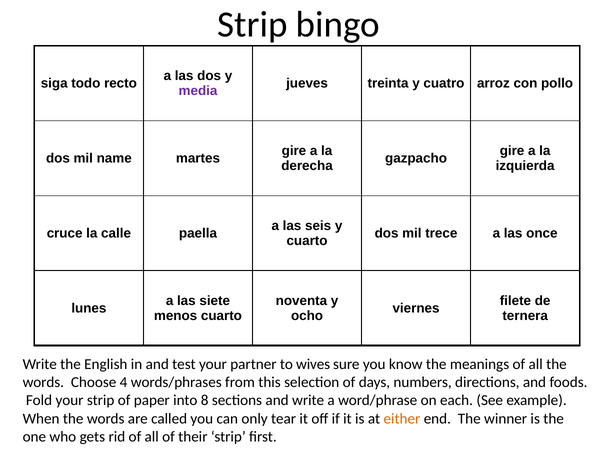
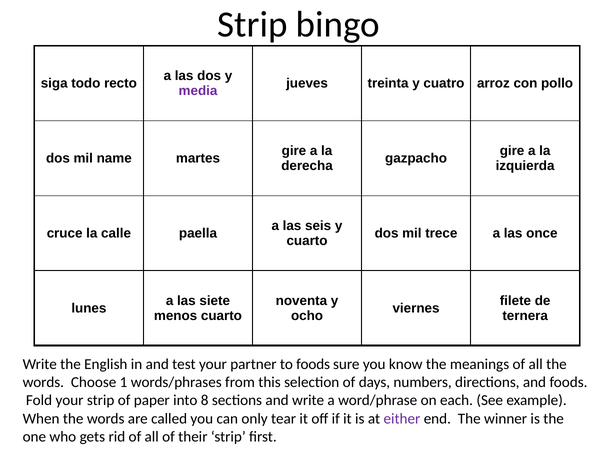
to wives: wives -> foods
4: 4 -> 1
either colour: orange -> purple
